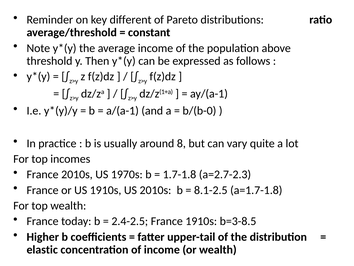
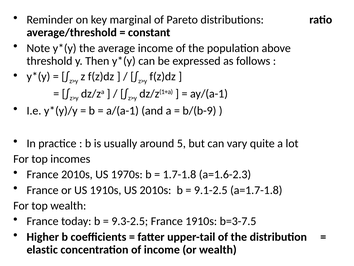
different: different -> marginal
b/(b-0: b/(b-0 -> b/(b-9
8: 8 -> 5
a=2.7-2.3: a=2.7-2.3 -> a=1.6-2.3
8.1-2.5: 8.1-2.5 -> 9.1-2.5
2.4-2.5: 2.4-2.5 -> 9.3-2.5
b=3-8.5: b=3-8.5 -> b=3-7.5
